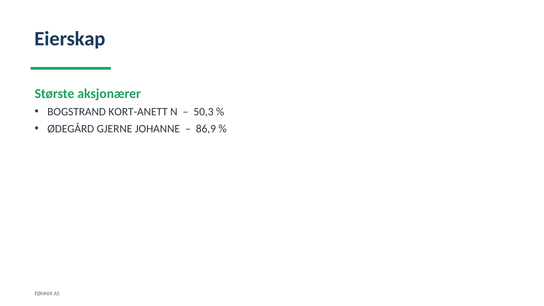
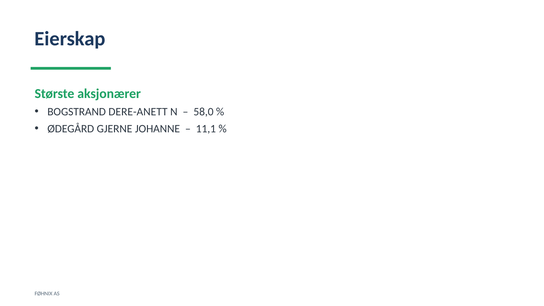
KORT-ANETT: KORT-ANETT -> DERE-ANETT
50,3: 50,3 -> 58,0
86,9: 86,9 -> 11,1
